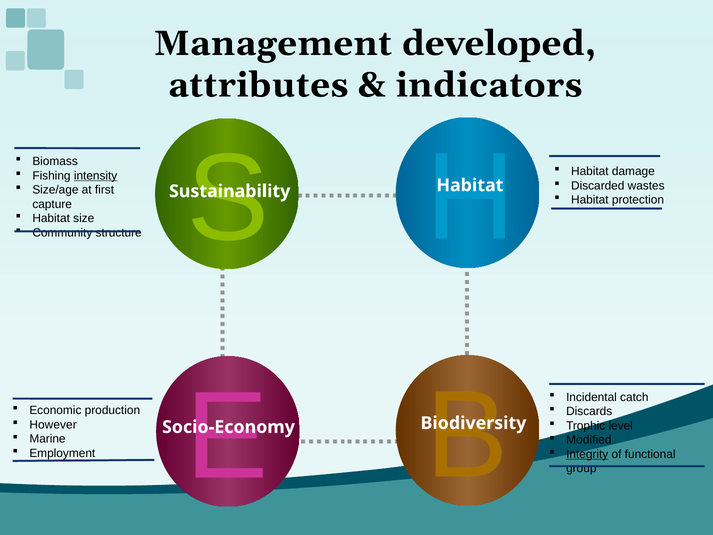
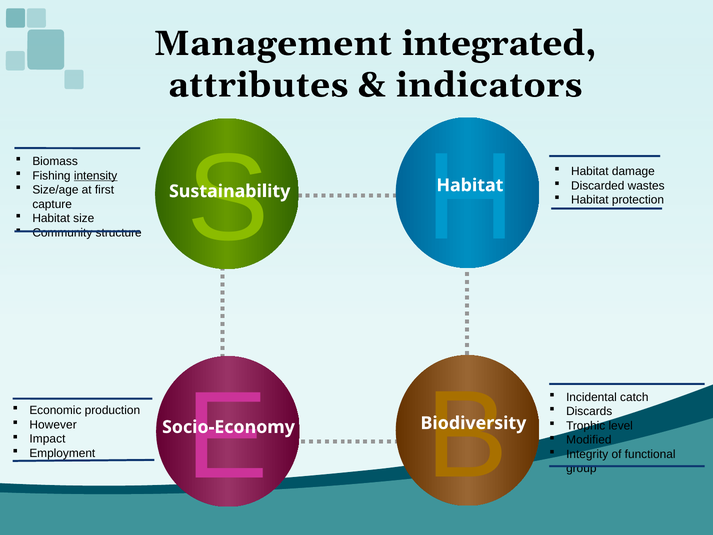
developed: developed -> integrated
Marine: Marine -> Impact
Integrity underline: present -> none
